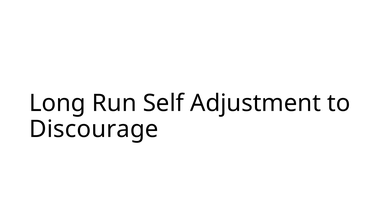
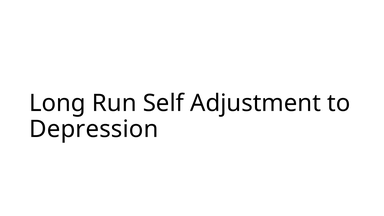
Discourage: Discourage -> Depression
